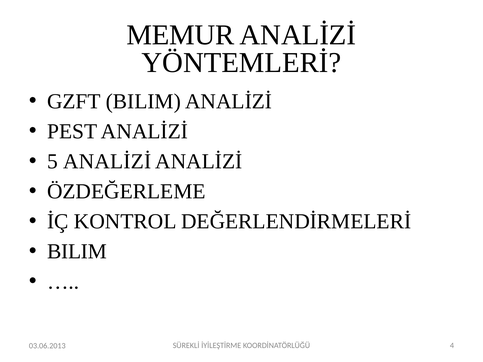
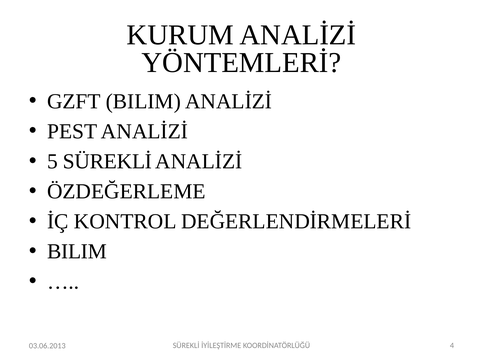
MEMUR: MEMUR -> KURUM
5 ANALİZİ: ANALİZİ -> SÜREKLİ
